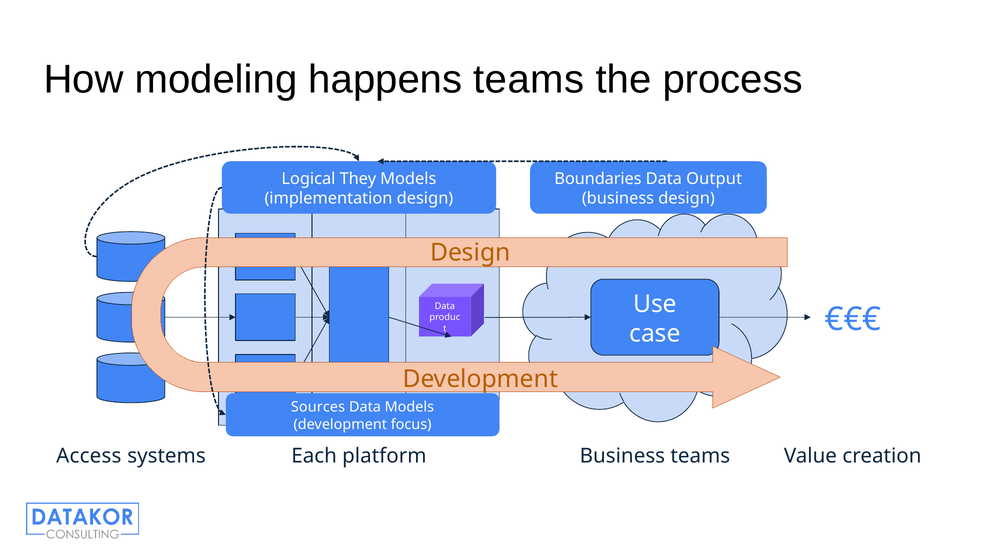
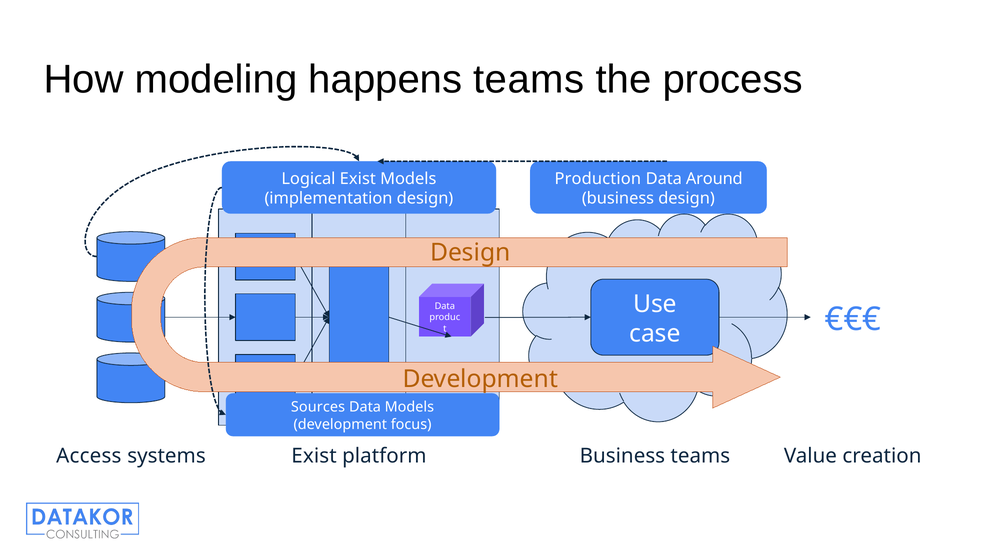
Logical They: They -> Exist
Boundaries: Boundaries -> Production
Output: Output -> Around
systems Each: Each -> Exist
